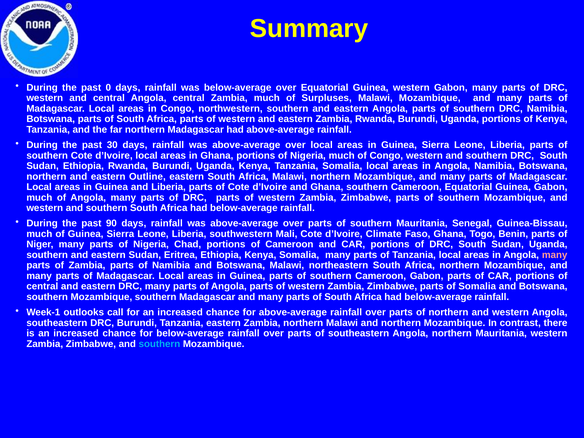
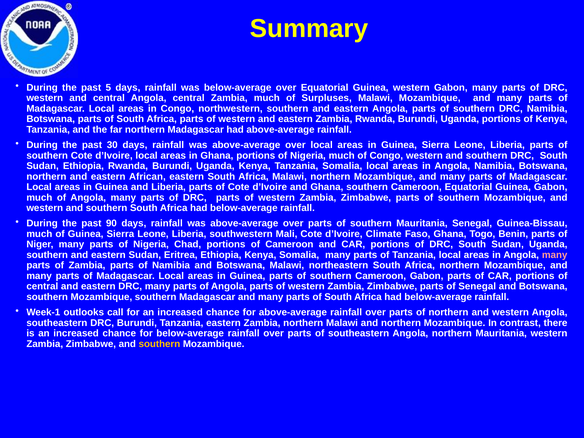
0: 0 -> 5
Outline: Outline -> African
of Somalia: Somalia -> Senegal
southern at (159, 344) colour: light blue -> yellow
